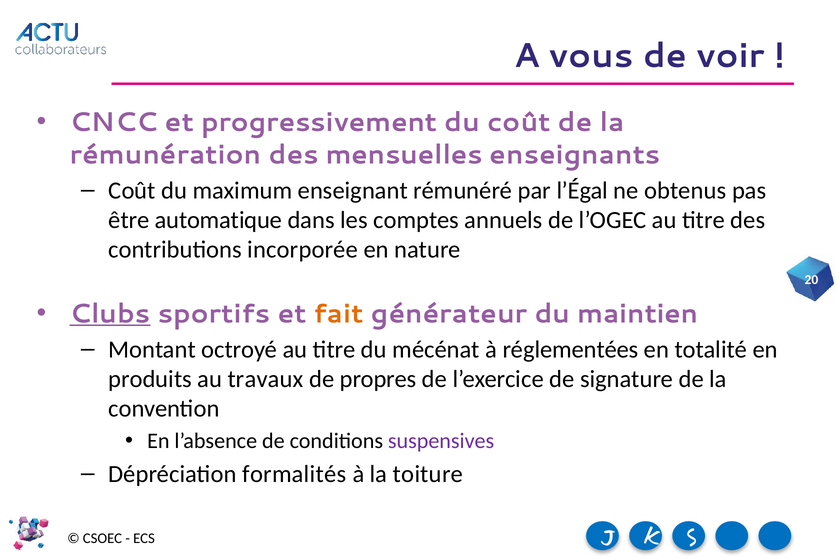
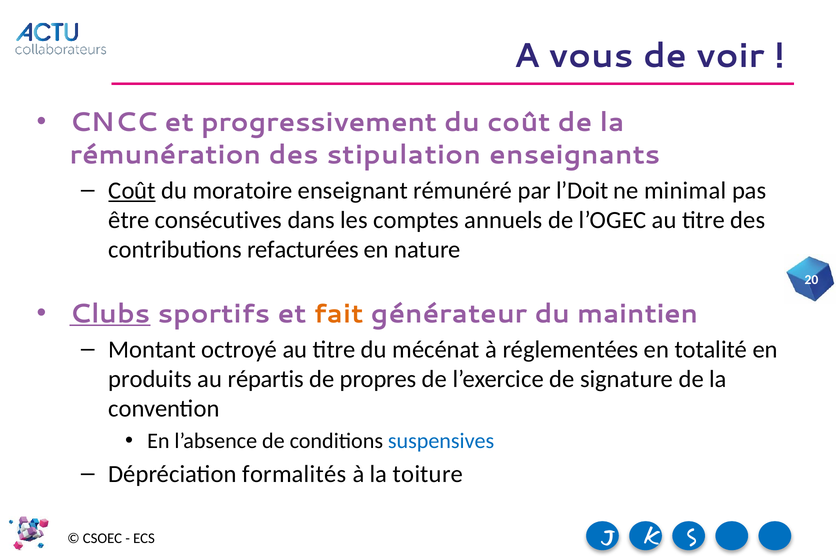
mensuelles: mensuelles -> stipulation
Coût at (132, 190) underline: none -> present
maximum: maximum -> moratoire
l’Égal: l’Égal -> l’Doit
obtenus: obtenus -> minimal
automatique: automatique -> consécutives
incorporée: incorporée -> refacturées
travaux: travaux -> répartis
suspensives colour: purple -> blue
